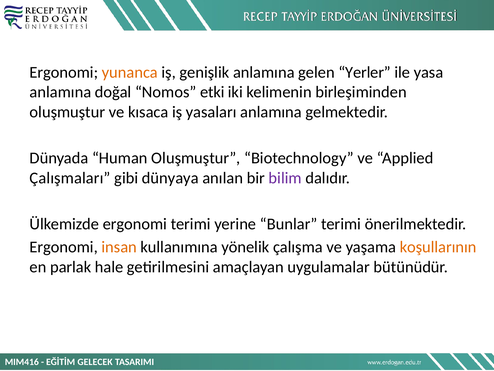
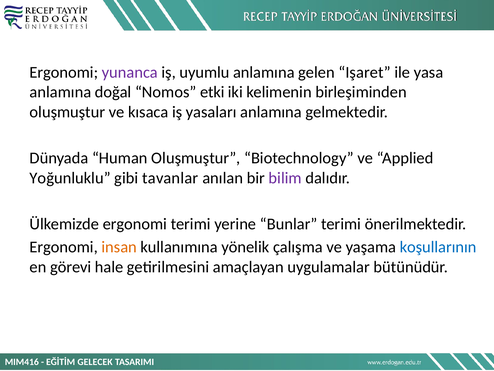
yunanca colour: orange -> purple
genişlik: genişlik -> uyumlu
Yerler: Yerler -> Işaret
Çalışmaları: Çalışmaları -> Yoğunluklu
dünyaya: dünyaya -> tavanlar
koşullarının colour: orange -> blue
parlak: parlak -> görevi
